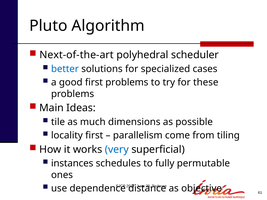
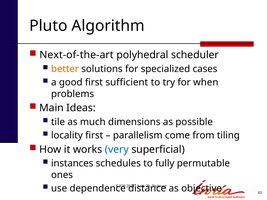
better colour: blue -> orange
first problems: problems -> sufficient
these: these -> when
